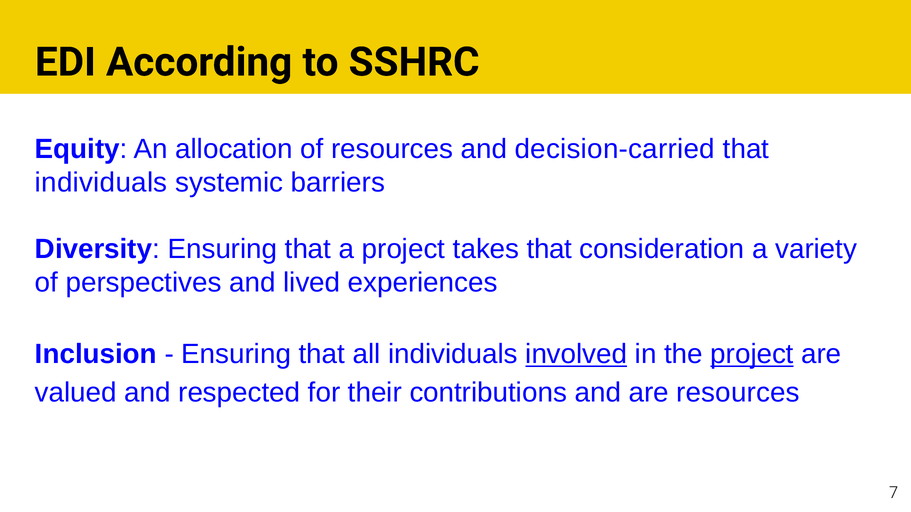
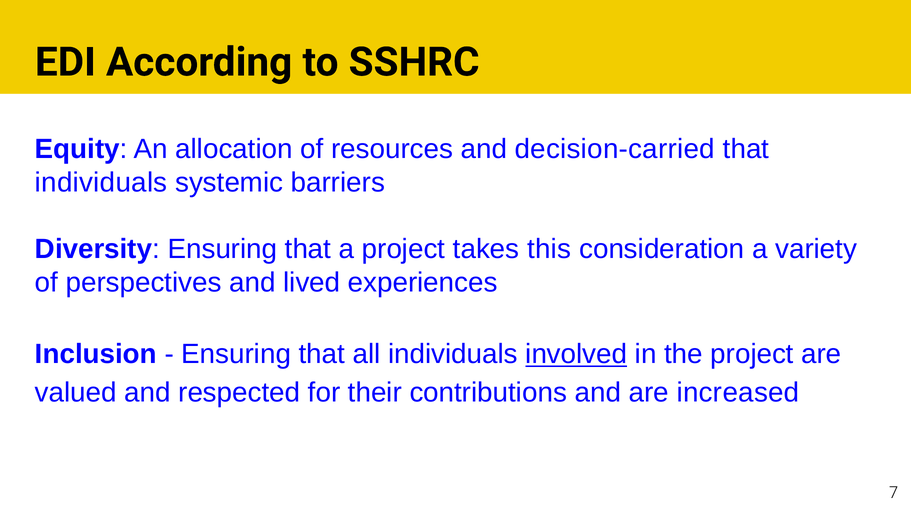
takes that: that -> this
project at (752, 354) underline: present -> none
are resources: resources -> increased
